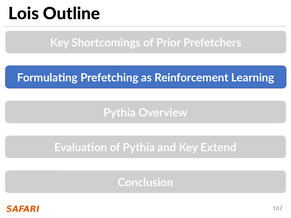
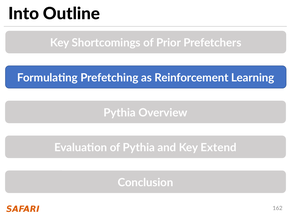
Lois: Lois -> Into
